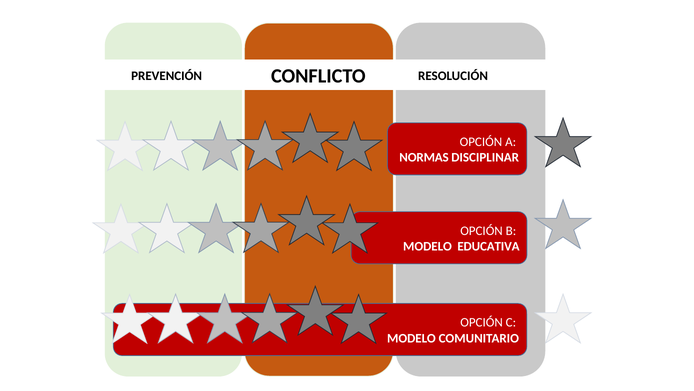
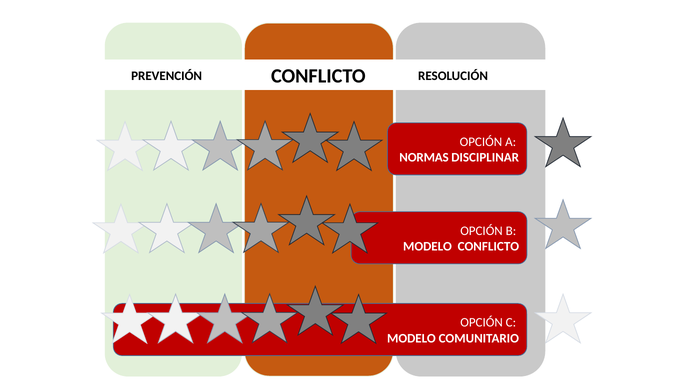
MODELO EDUCATIVA: EDUCATIVA -> CONFLICTO
